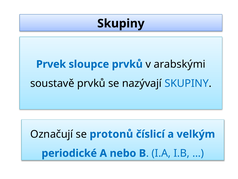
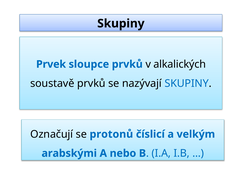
arabskými: arabskými -> alkalických
periodické: periodické -> arabskými
